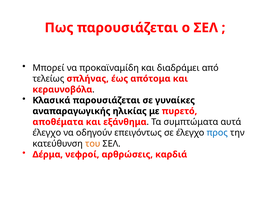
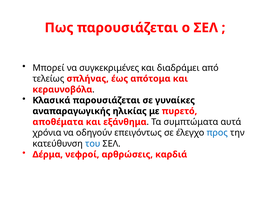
προκαϊναμίδη: προκαϊναμίδη -> συγκεκριμένες
έλεγχο at (47, 132): έλεγχο -> χρόνια
του colour: orange -> blue
